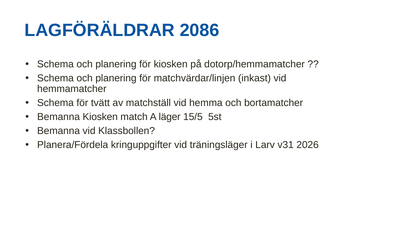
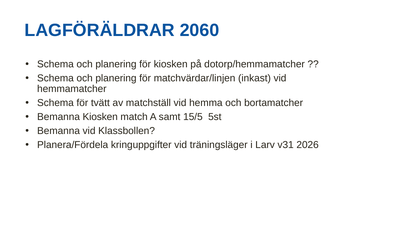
2086: 2086 -> 2060
läger: läger -> samt
